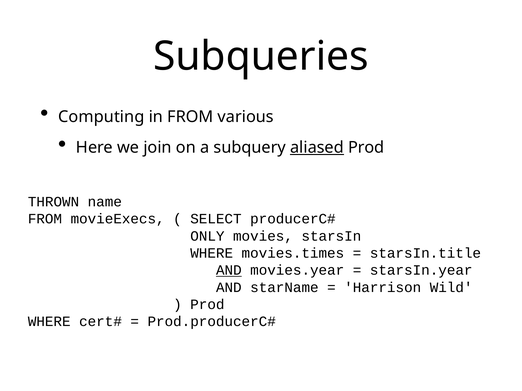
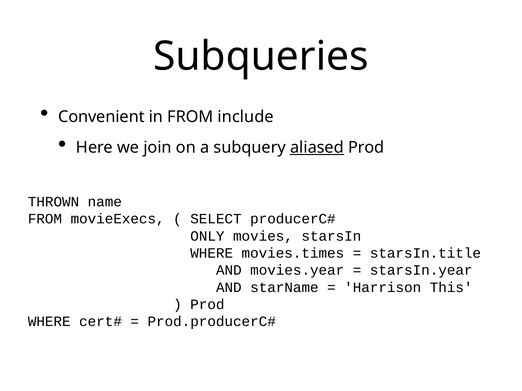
Computing: Computing -> Convenient
various: various -> include
AND at (229, 271) underline: present -> none
Wild: Wild -> This
